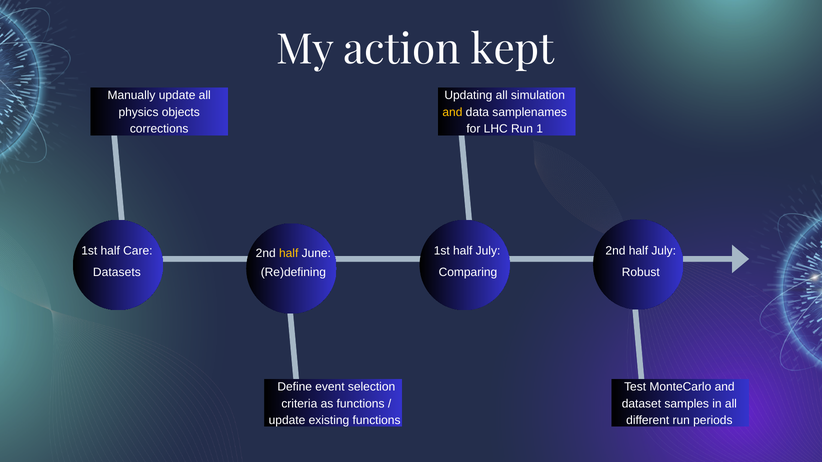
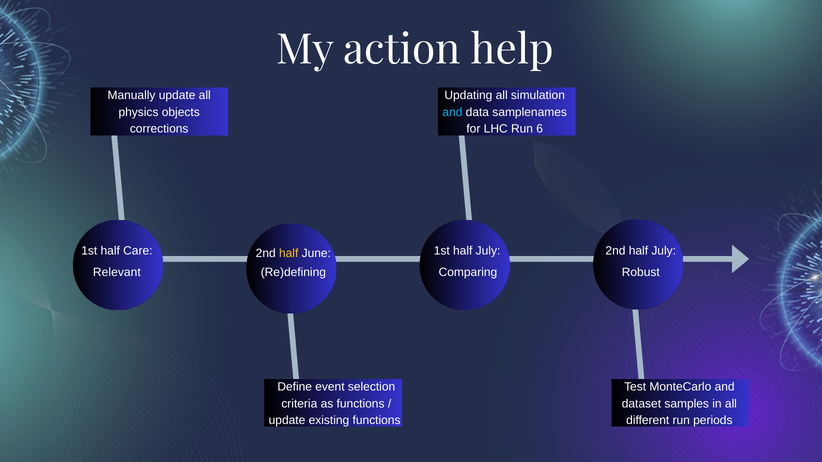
kept: kept -> help
and at (452, 112) colour: yellow -> light blue
1: 1 -> 6
Datasets: Datasets -> Relevant
